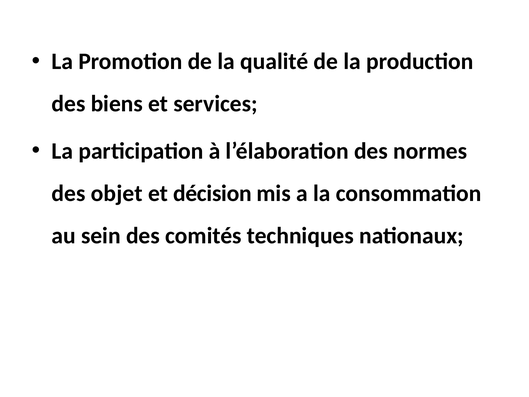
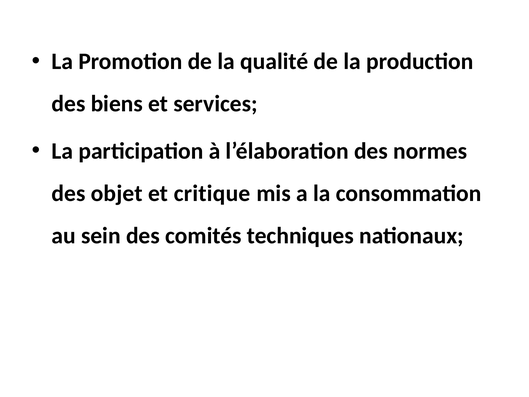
décision: décision -> critique
